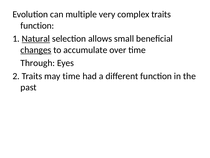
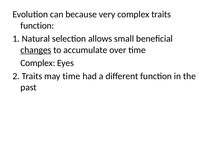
multiple: multiple -> because
Natural underline: present -> none
Through at (38, 63): Through -> Complex
